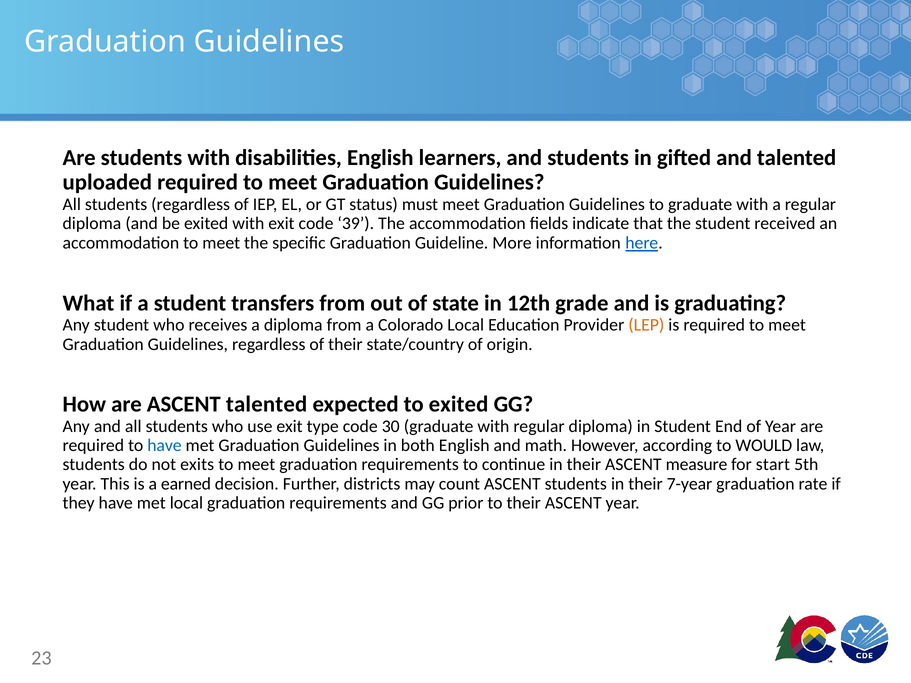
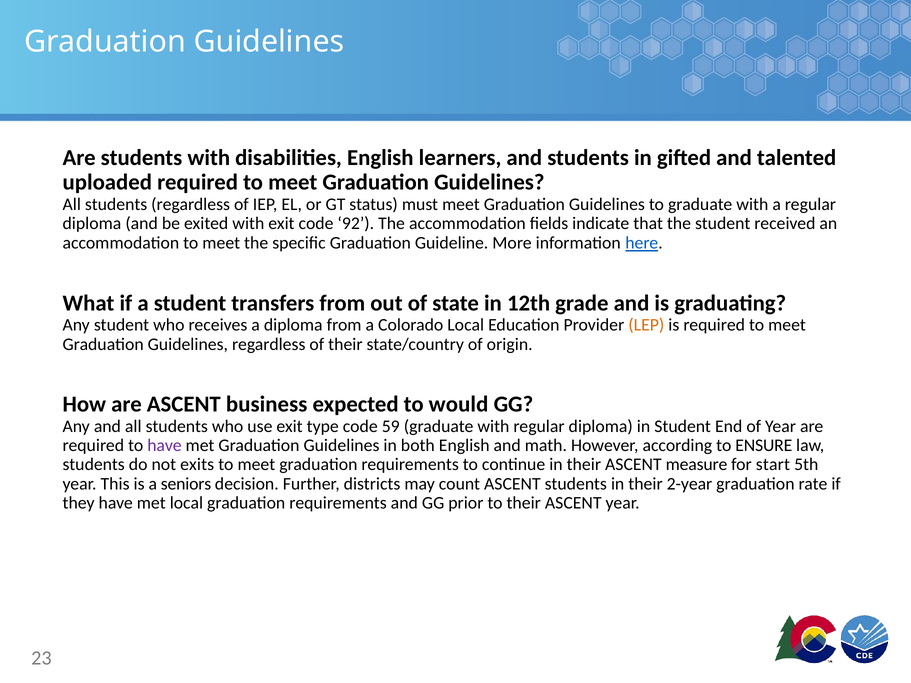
39: 39 -> 92
ASCENT talented: talented -> business
to exited: exited -> would
30: 30 -> 59
have at (164, 446) colour: blue -> purple
WOULD: WOULD -> ENSURE
earned: earned -> seniors
7-year: 7-year -> 2-year
